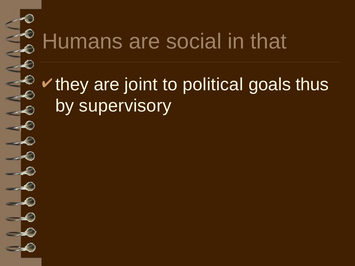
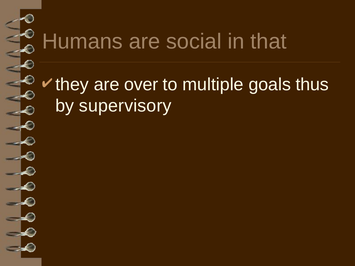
joint: joint -> over
political: political -> multiple
